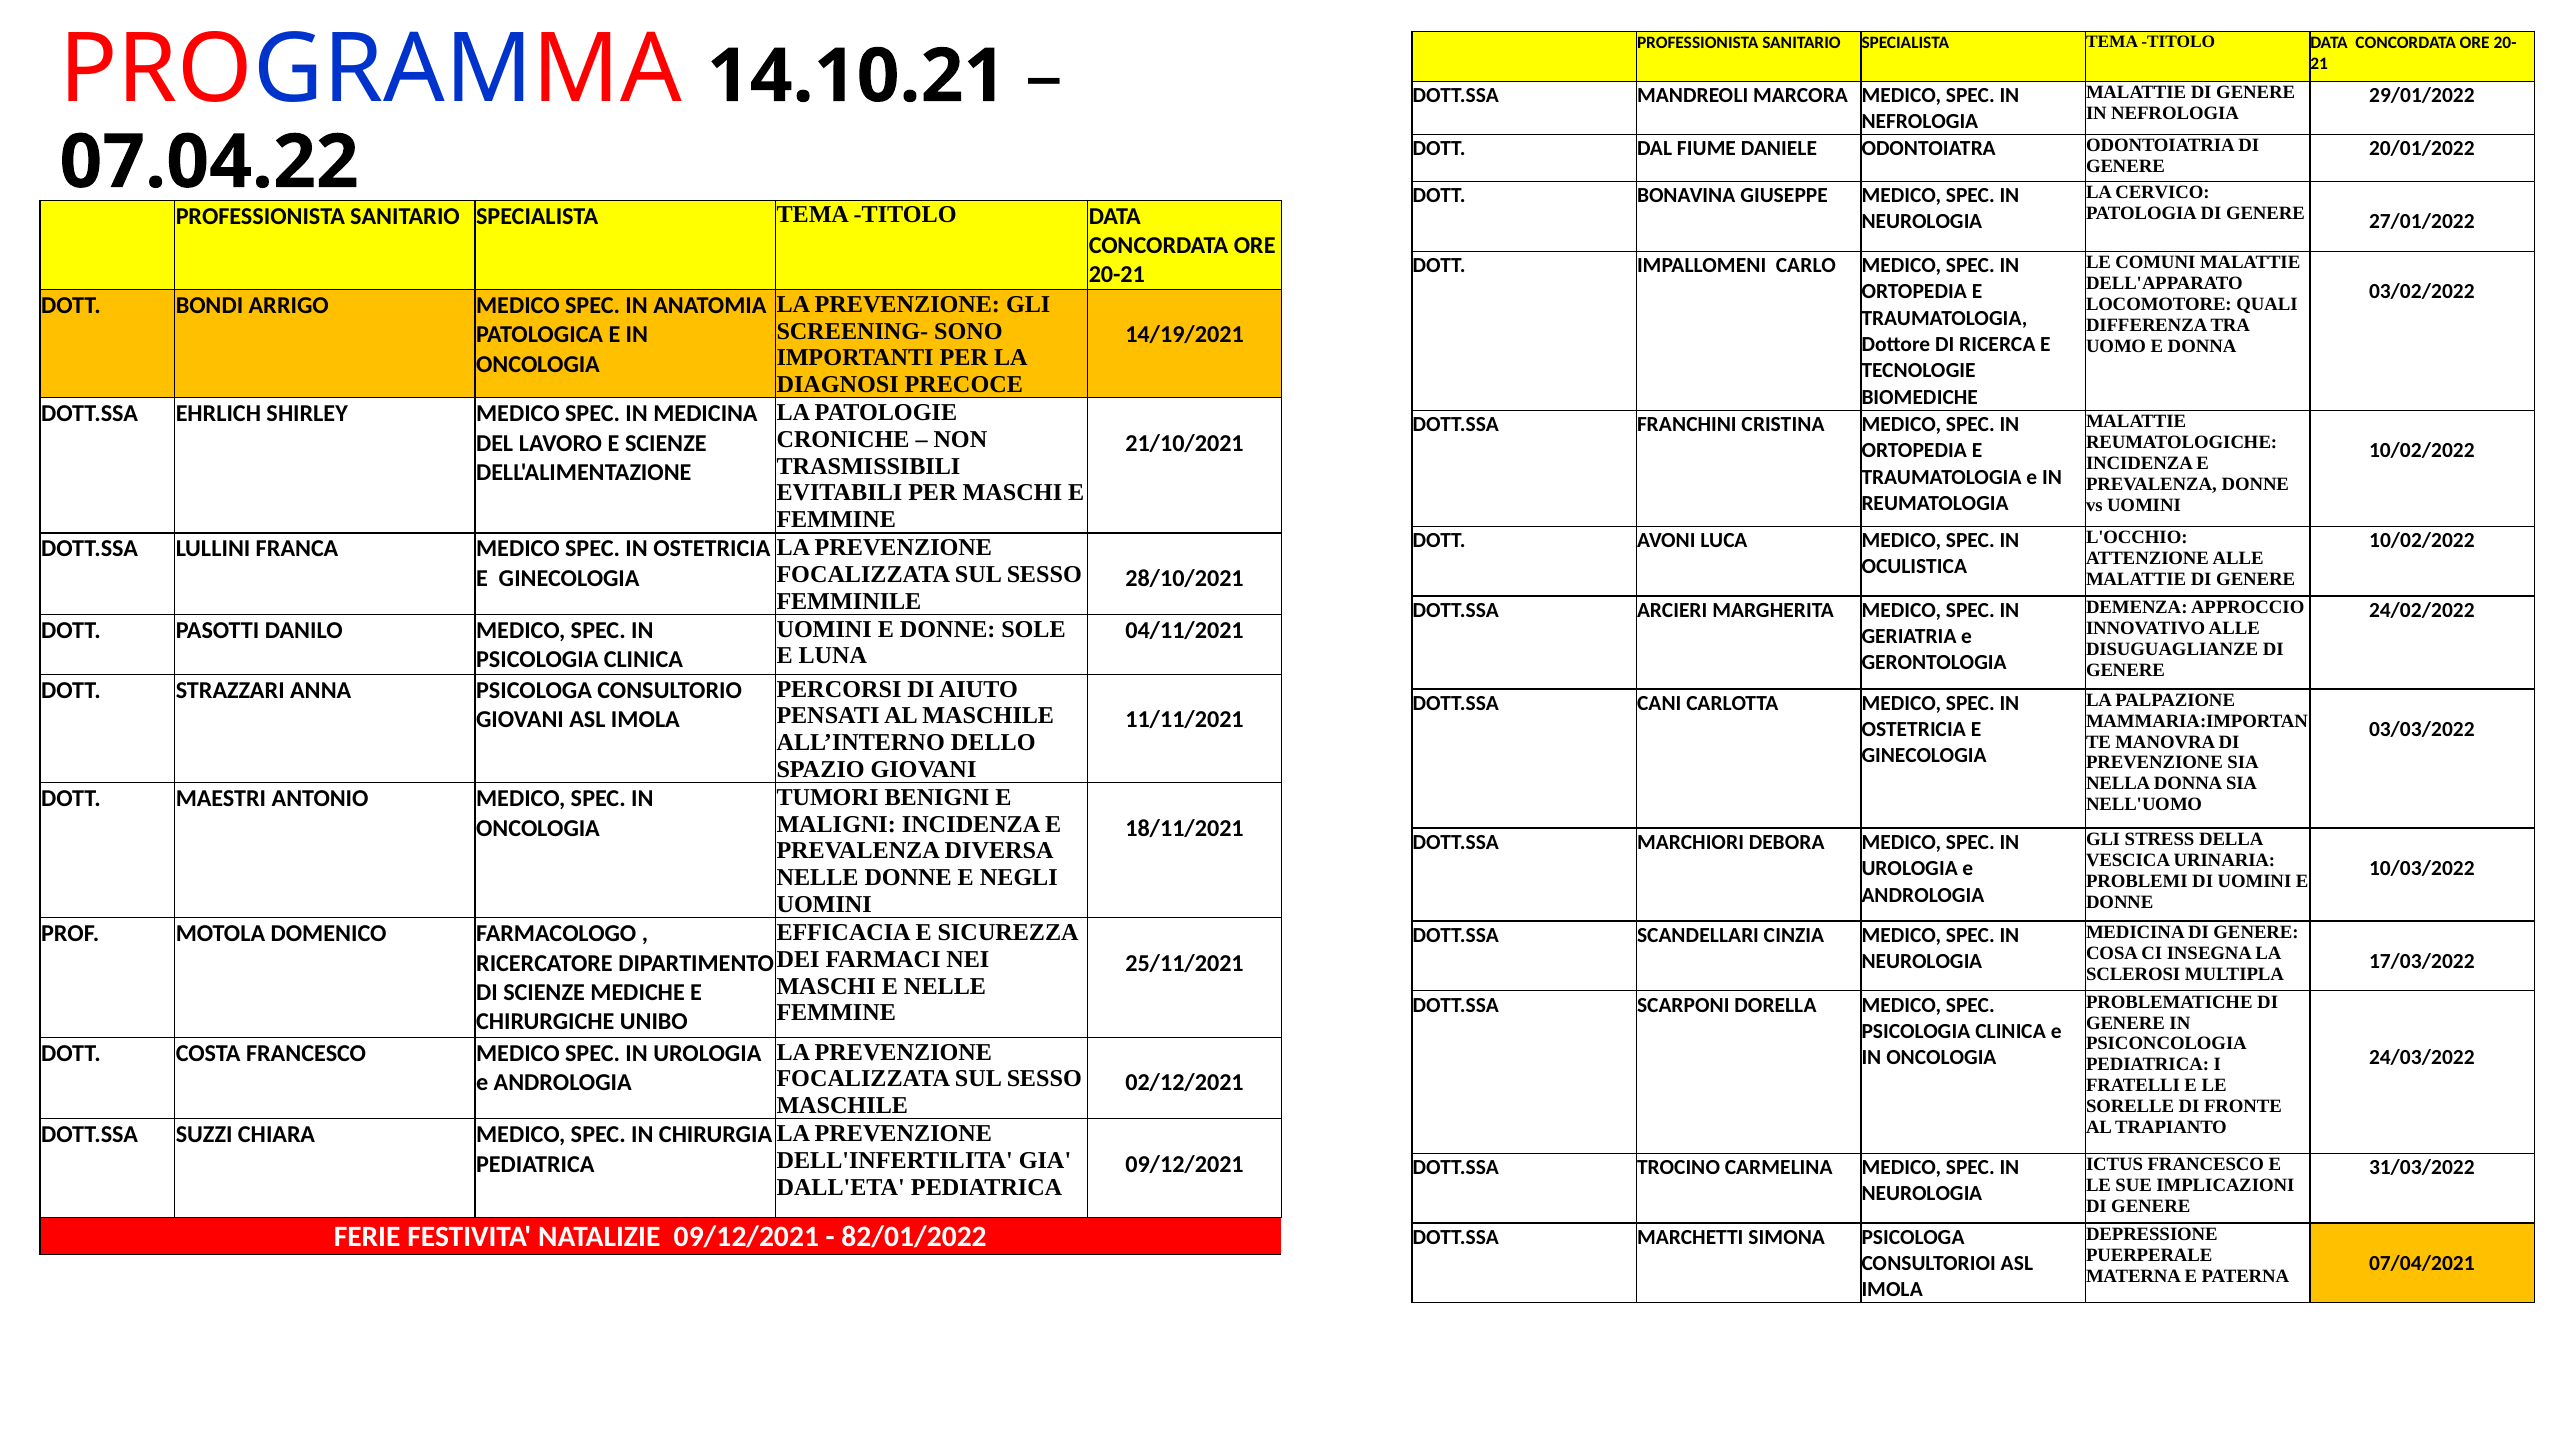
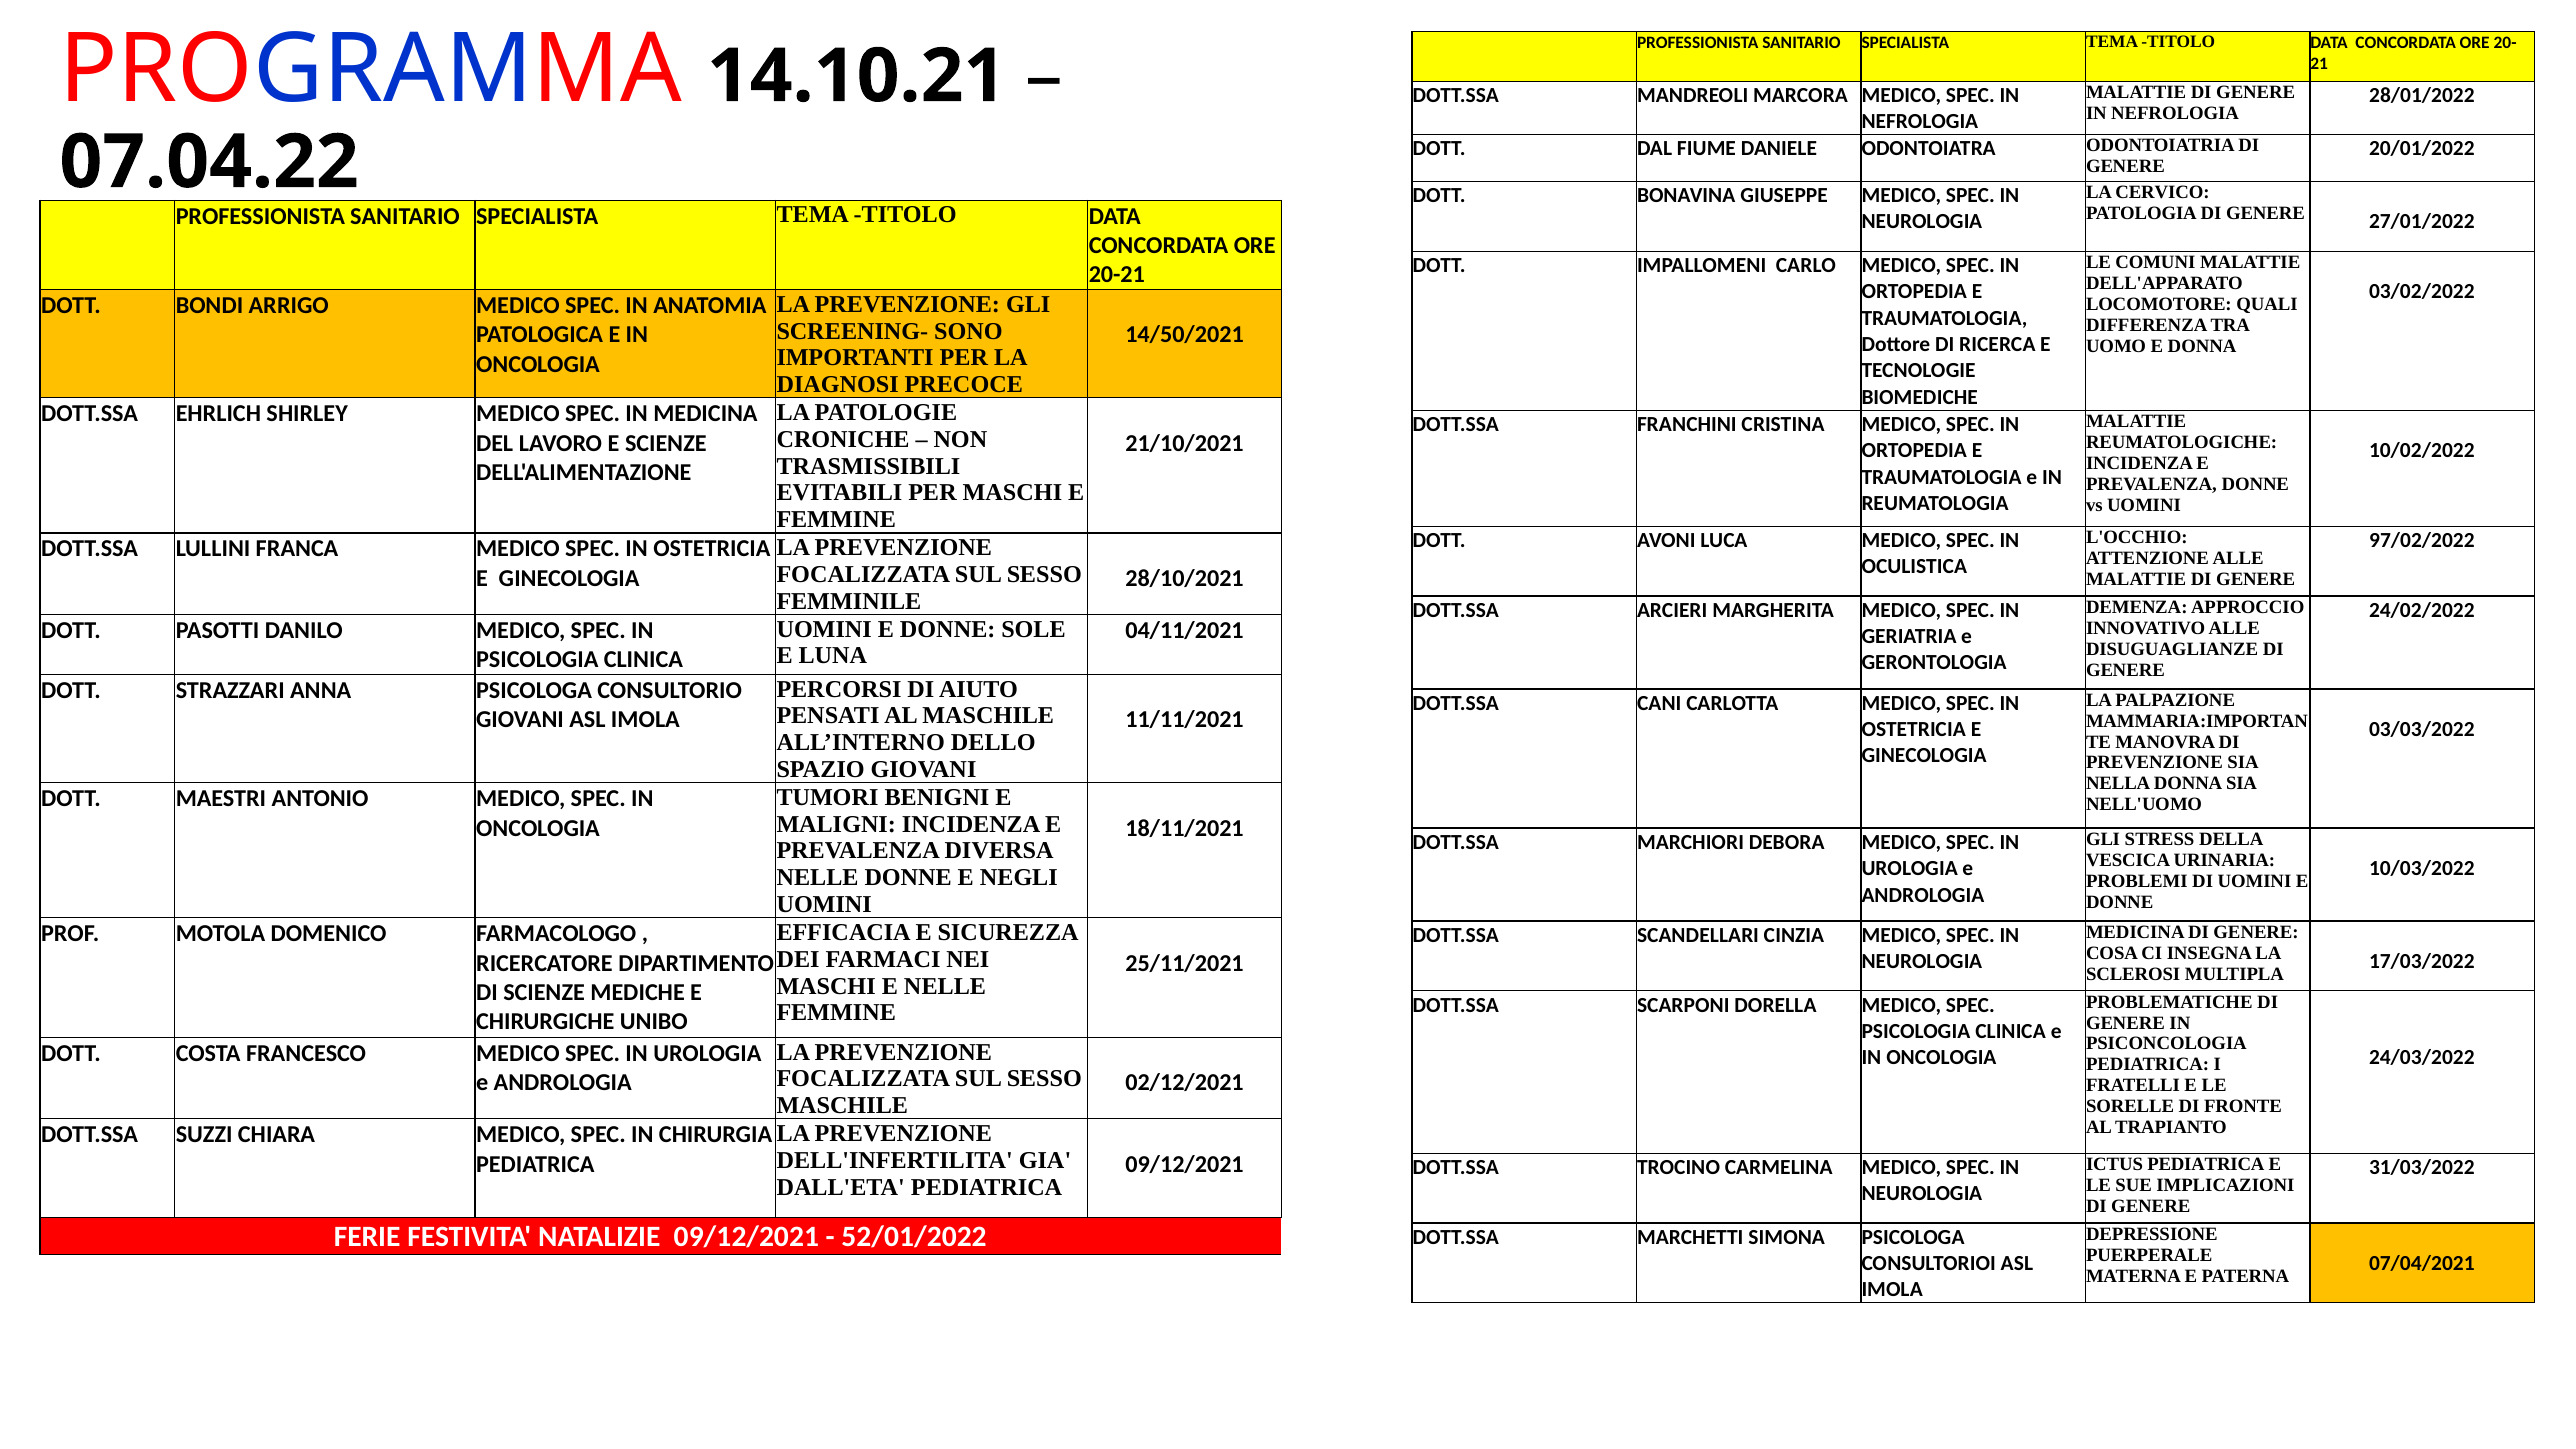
29/01/2022: 29/01/2022 -> 28/01/2022
14/19/2021: 14/19/2021 -> 14/50/2021
10/02/2022 at (2422, 540): 10/02/2022 -> 97/02/2022
ICTUS FRANCESCO: FRANCESCO -> PEDIATRICA
82/01/2022: 82/01/2022 -> 52/01/2022
